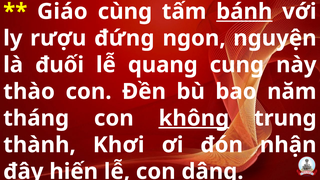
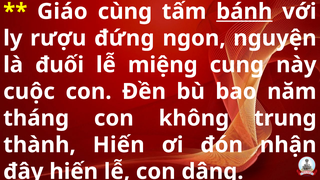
quang: quang -> miệng
thào: thào -> cuộc
không underline: present -> none
thành Khơi: Khơi -> Hiến
